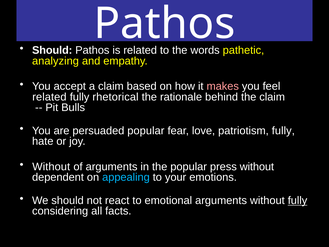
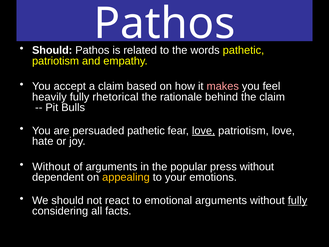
analyzing at (55, 61): analyzing -> patriotism
related at (49, 97): related -> heavily
persuaded popular: popular -> pathetic
love at (204, 131) underline: none -> present
patriotism fully: fully -> love
appealing colour: light blue -> yellow
